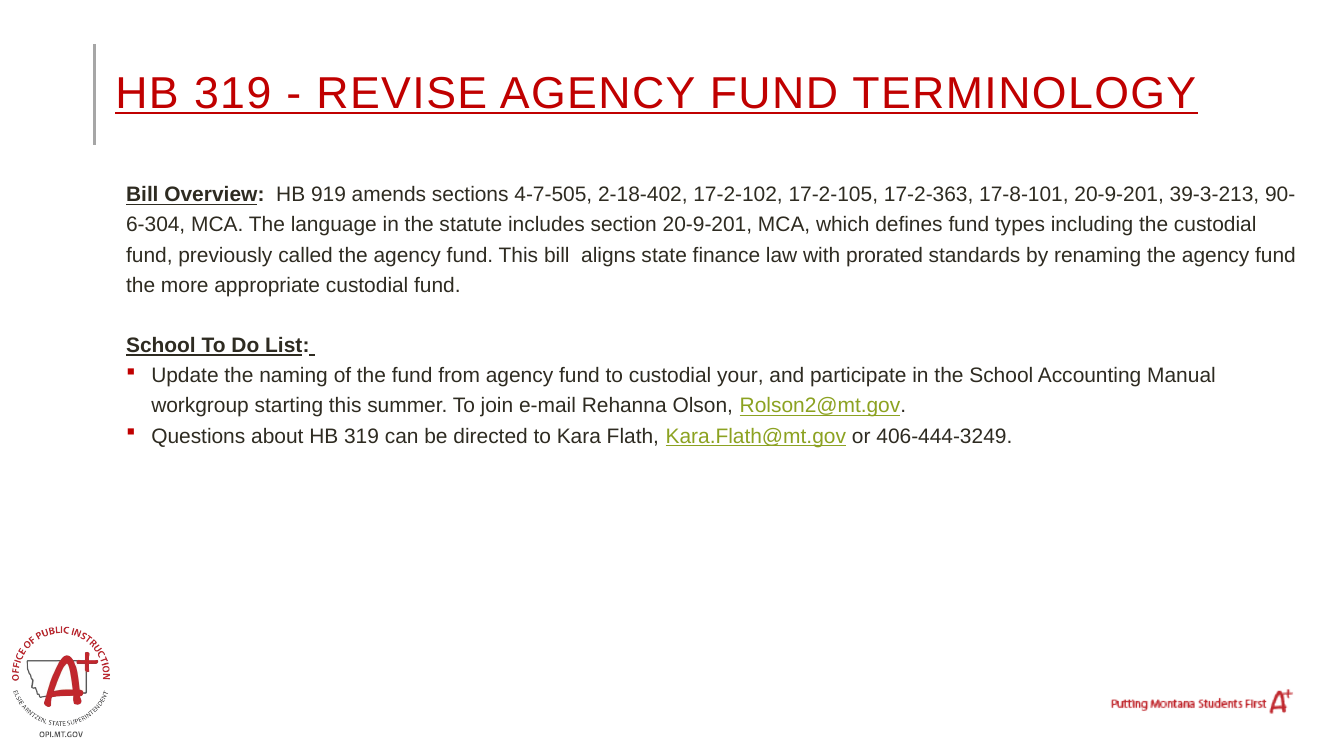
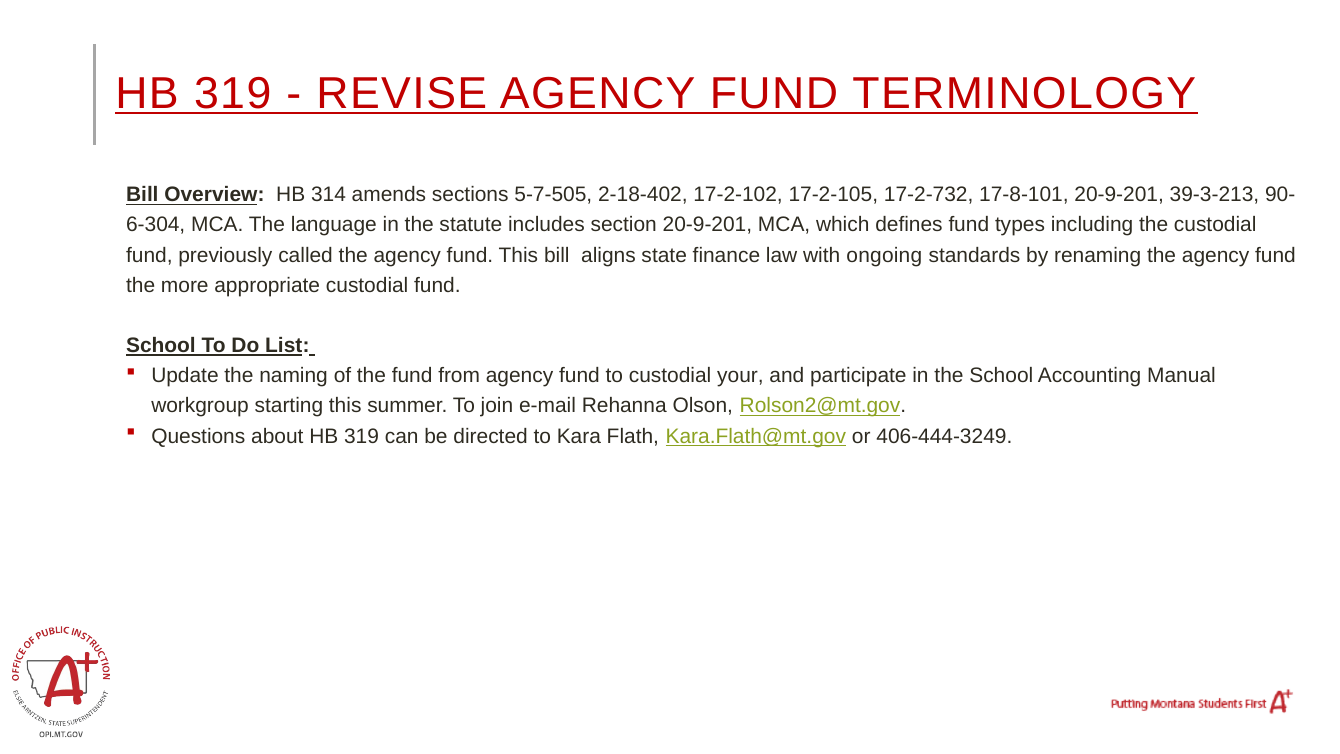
919: 919 -> 314
4-7-505: 4-7-505 -> 5-7-505
17-2-363: 17-2-363 -> 17-2-732
prorated: prorated -> ongoing
